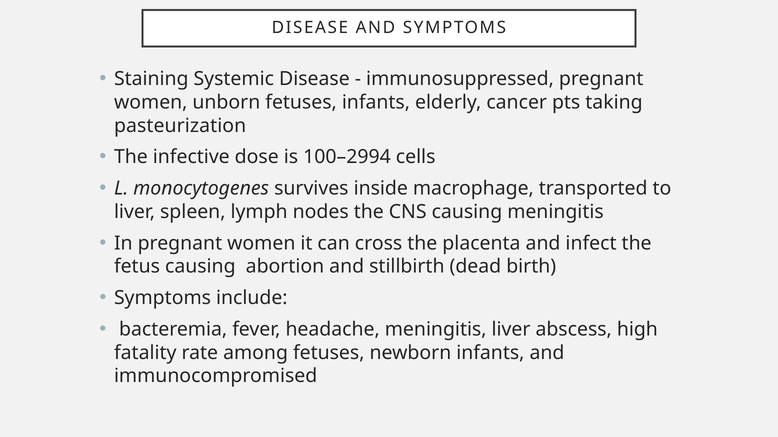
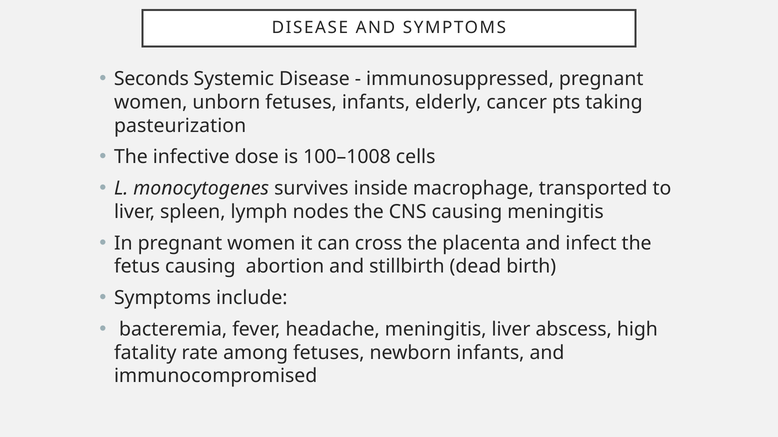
Staining: Staining -> Seconds
100–2994: 100–2994 -> 100–1008
